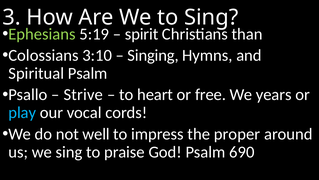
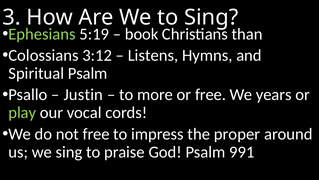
spirit: spirit -> book
3:10: 3:10 -> 3:12
Singing: Singing -> Listens
Strive: Strive -> Justin
heart: heart -> more
play colour: light blue -> light green
not well: well -> free
690: 690 -> 991
